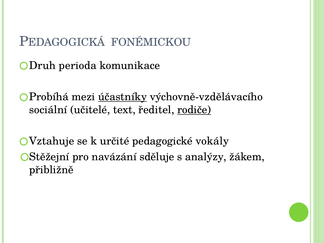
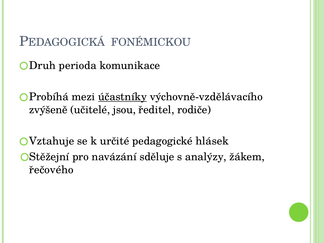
sociální: sociální -> zvýšeně
text: text -> jsou
rodiče underline: present -> none
vokály: vokály -> hlásek
přibližně: přibližně -> řečového
